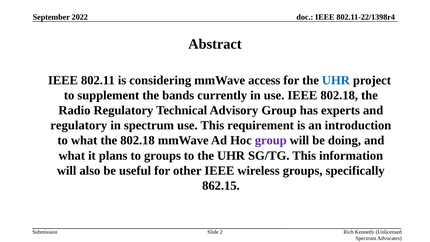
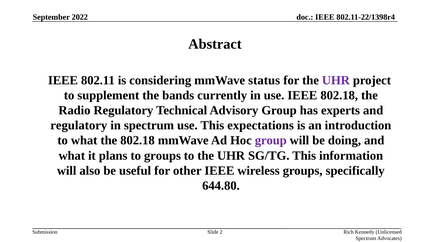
access: access -> status
UHR at (336, 80) colour: blue -> purple
requirement: requirement -> expectations
862.15: 862.15 -> 644.80
